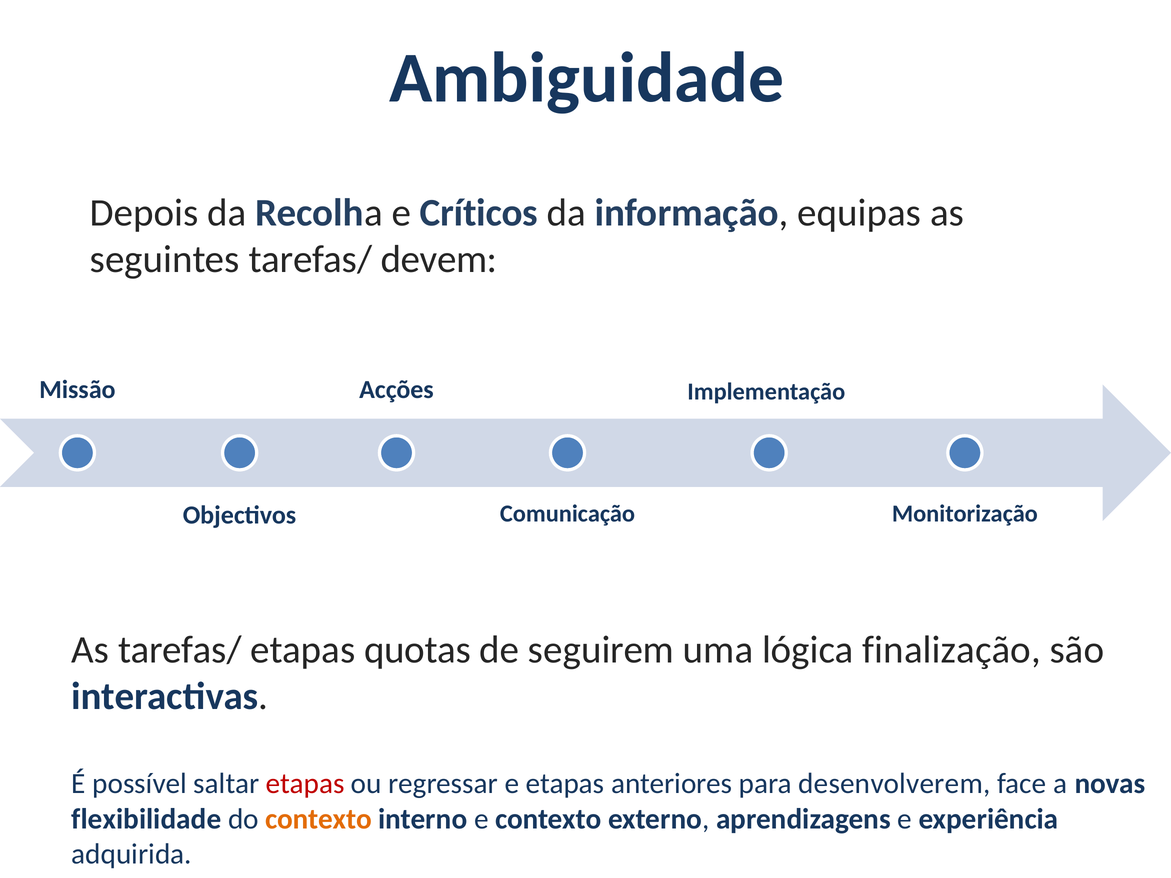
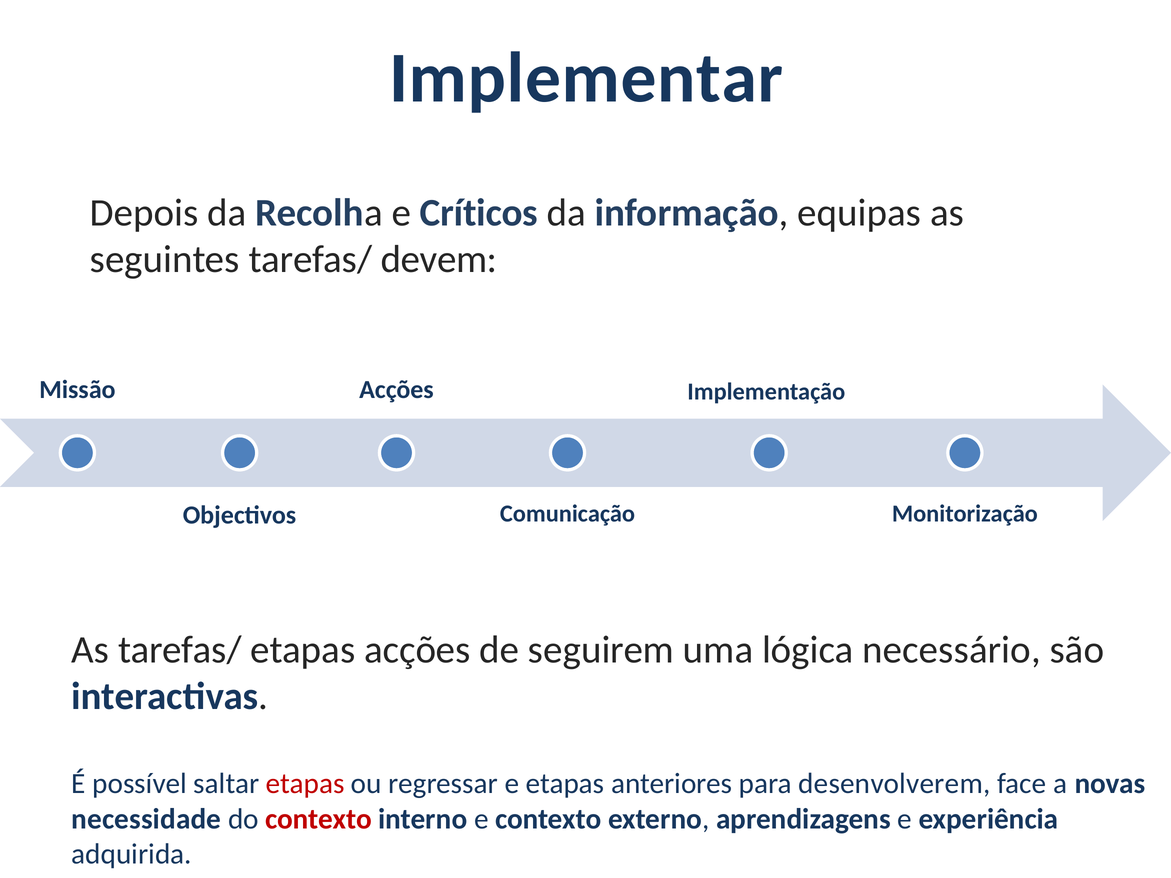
Ambiguidade: Ambiguidade -> Implementar
etapas quotas: quotas -> acções
finalização: finalização -> necessário
flexibilidade: flexibilidade -> necessidade
contexto at (319, 819) colour: orange -> red
